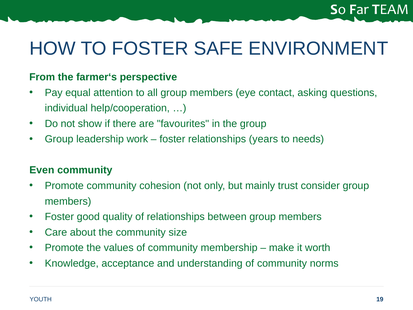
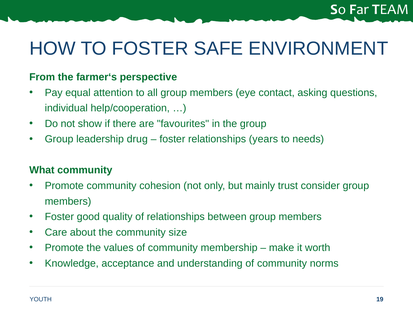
work: work -> drug
Even: Even -> What
